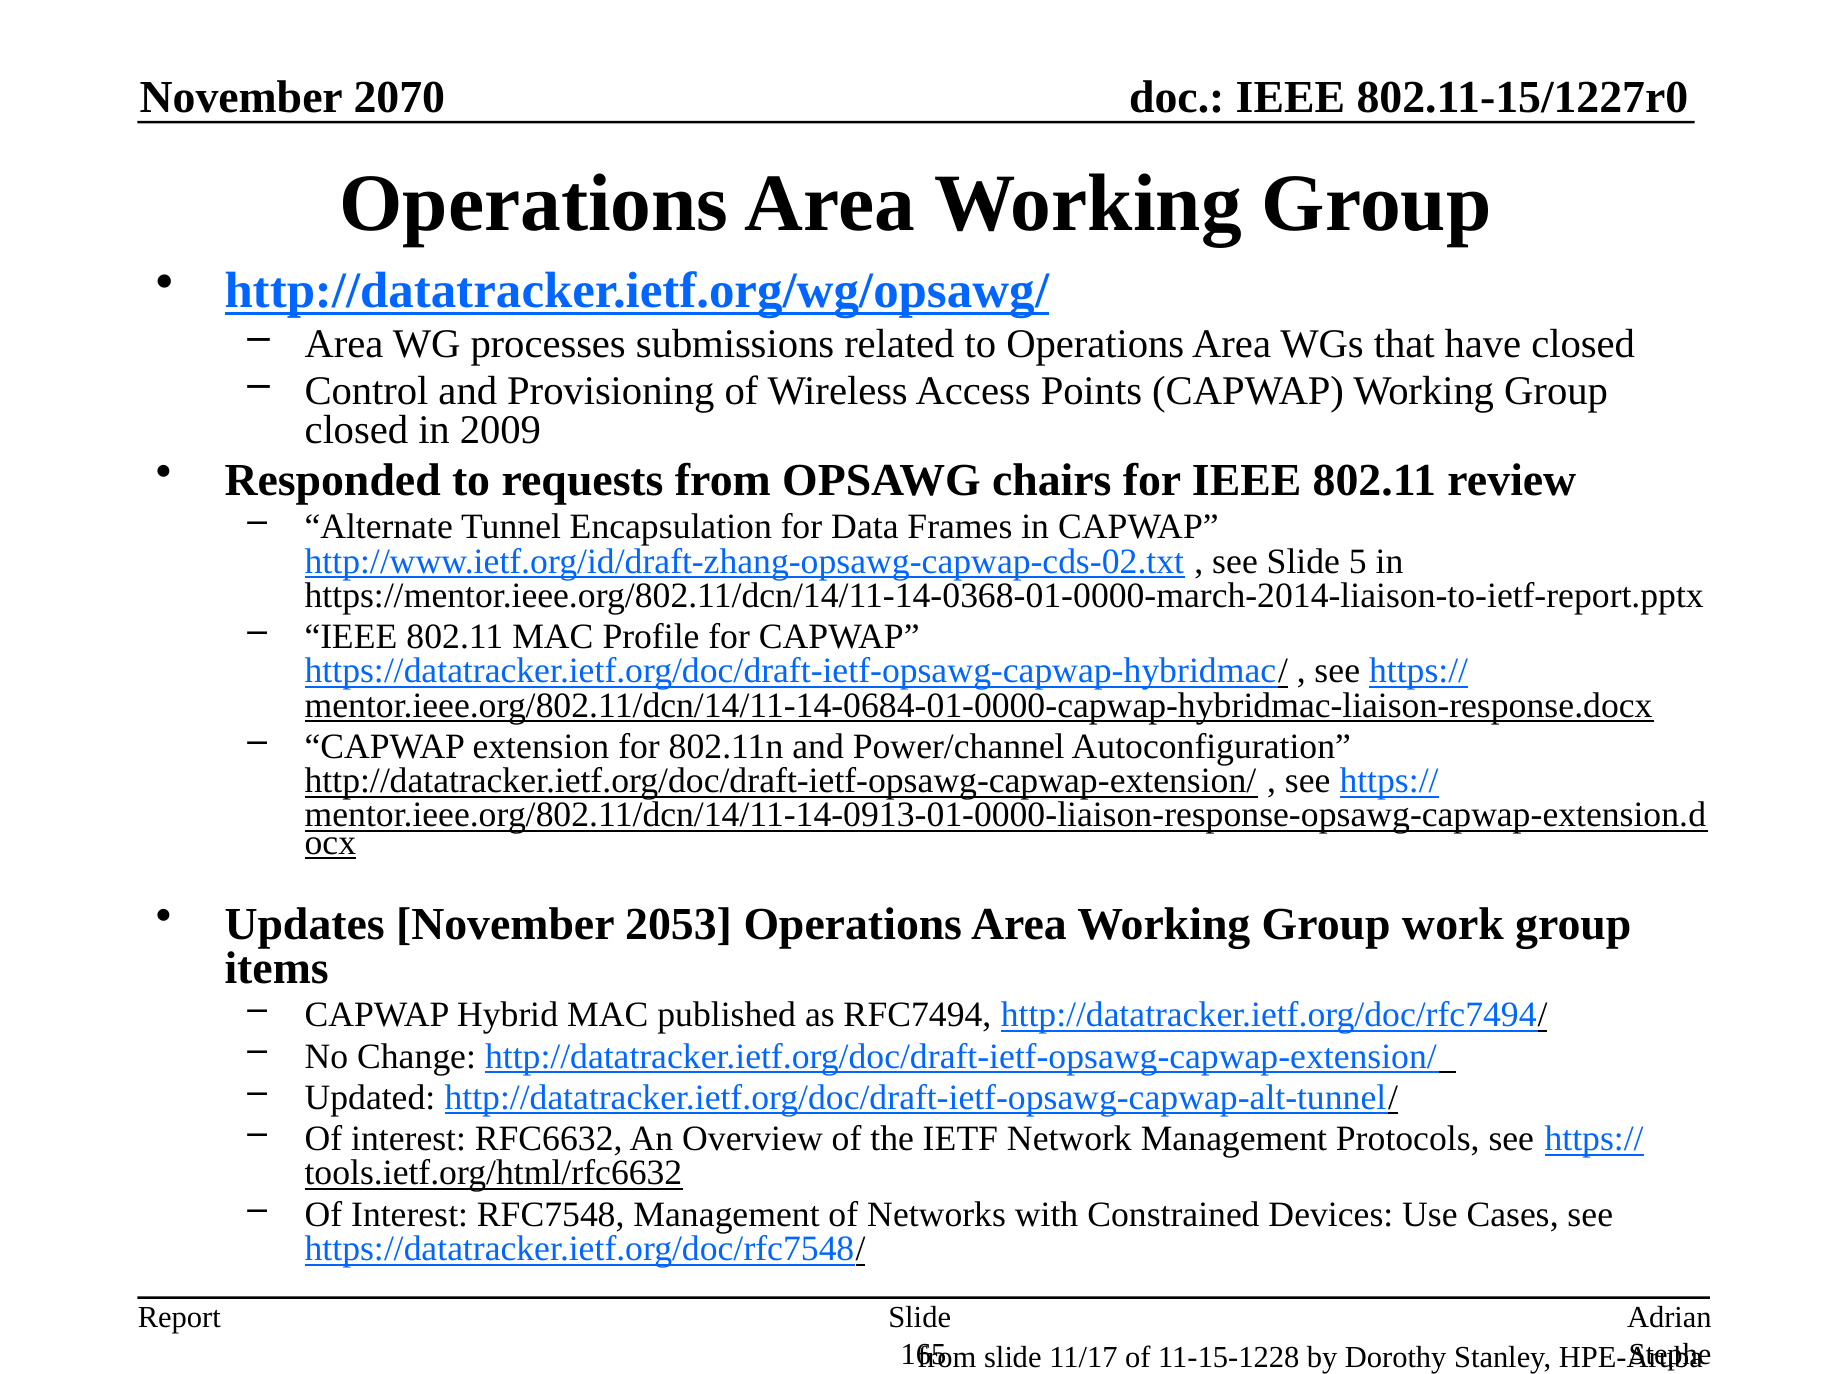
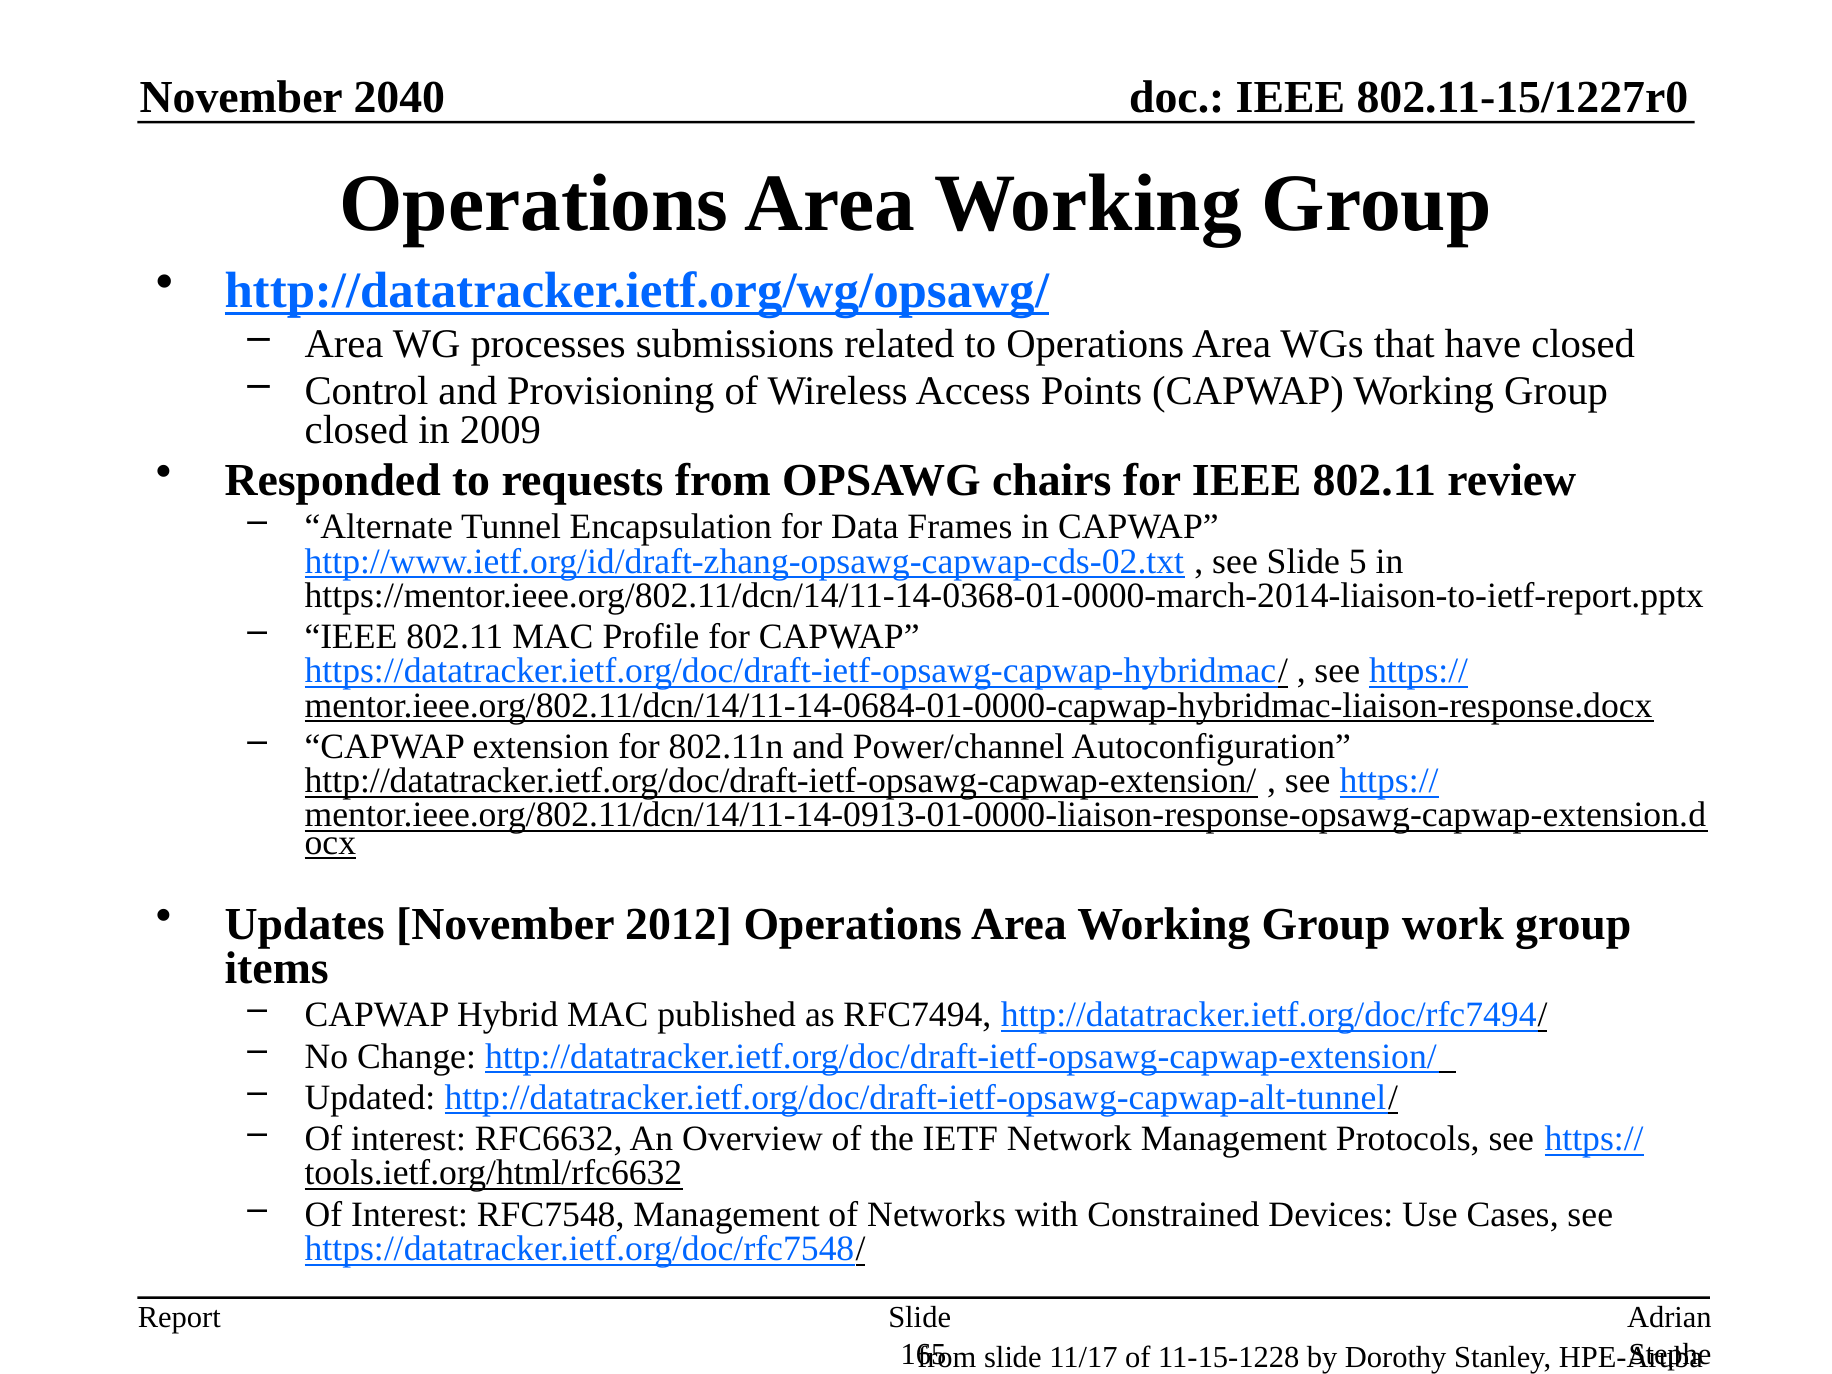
2070: 2070 -> 2040
2053: 2053 -> 2012
